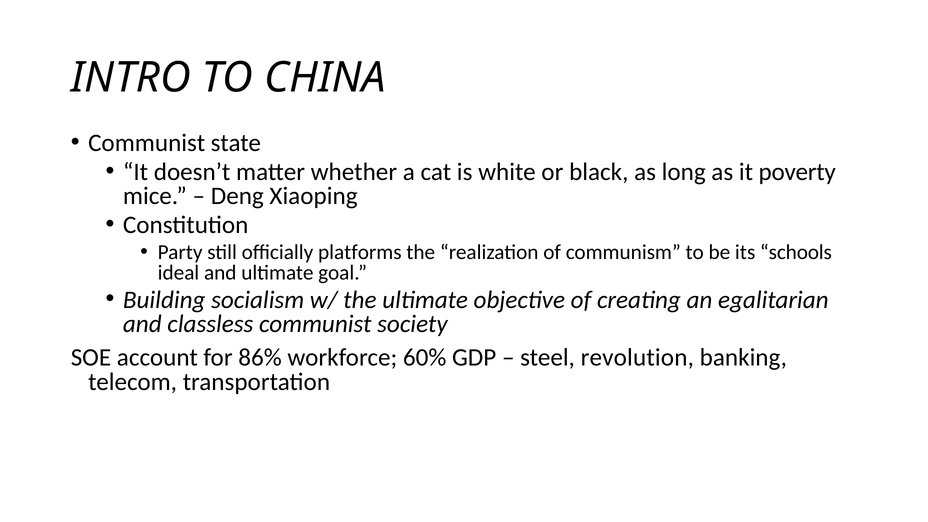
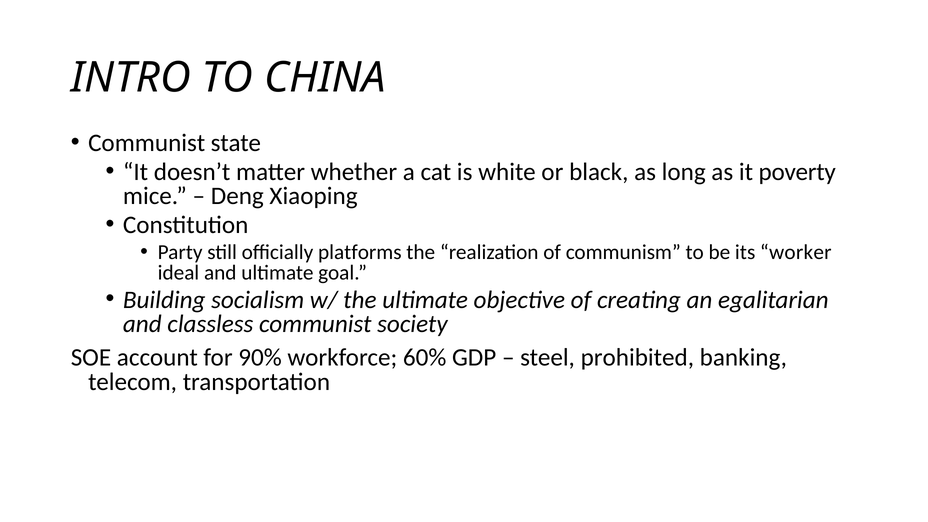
schools: schools -> worker
86%: 86% -> 90%
revolution: revolution -> prohibited
